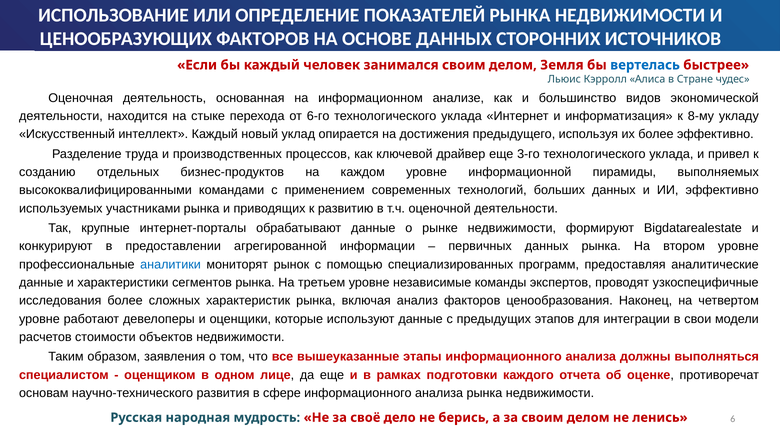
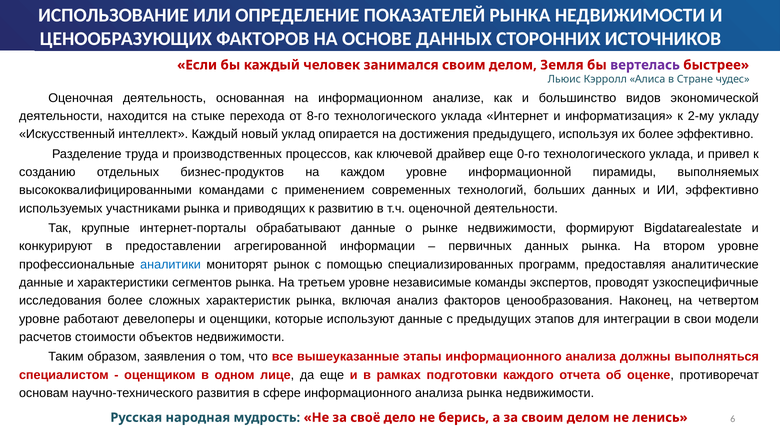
вертелась colour: blue -> purple
6-го: 6-го -> 8-го
8-му: 8-му -> 2-му
3-го: 3-го -> 0-го
